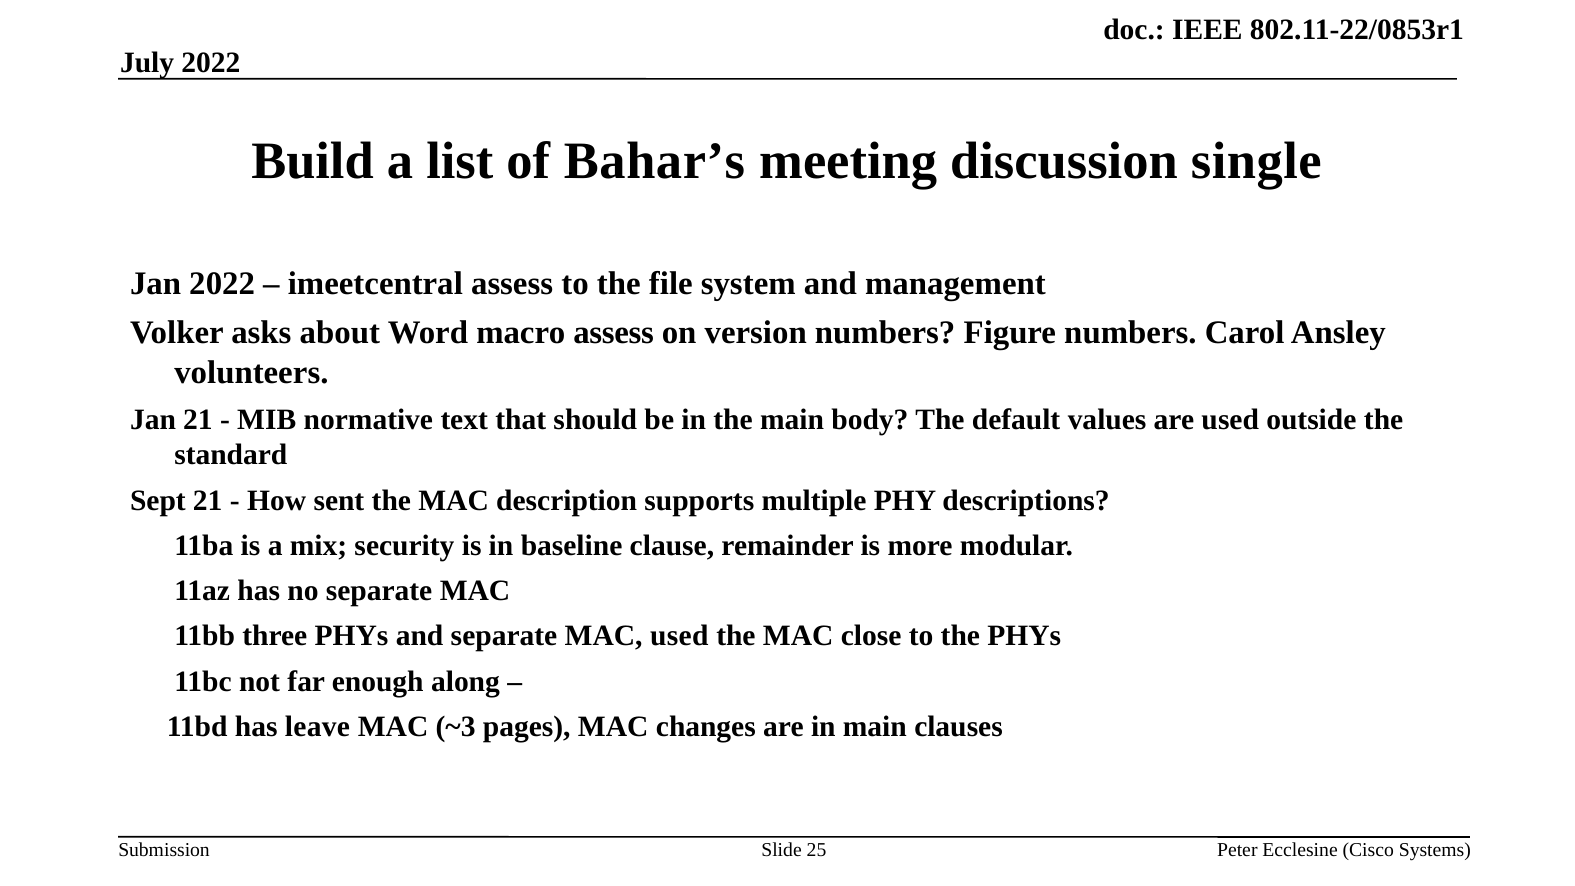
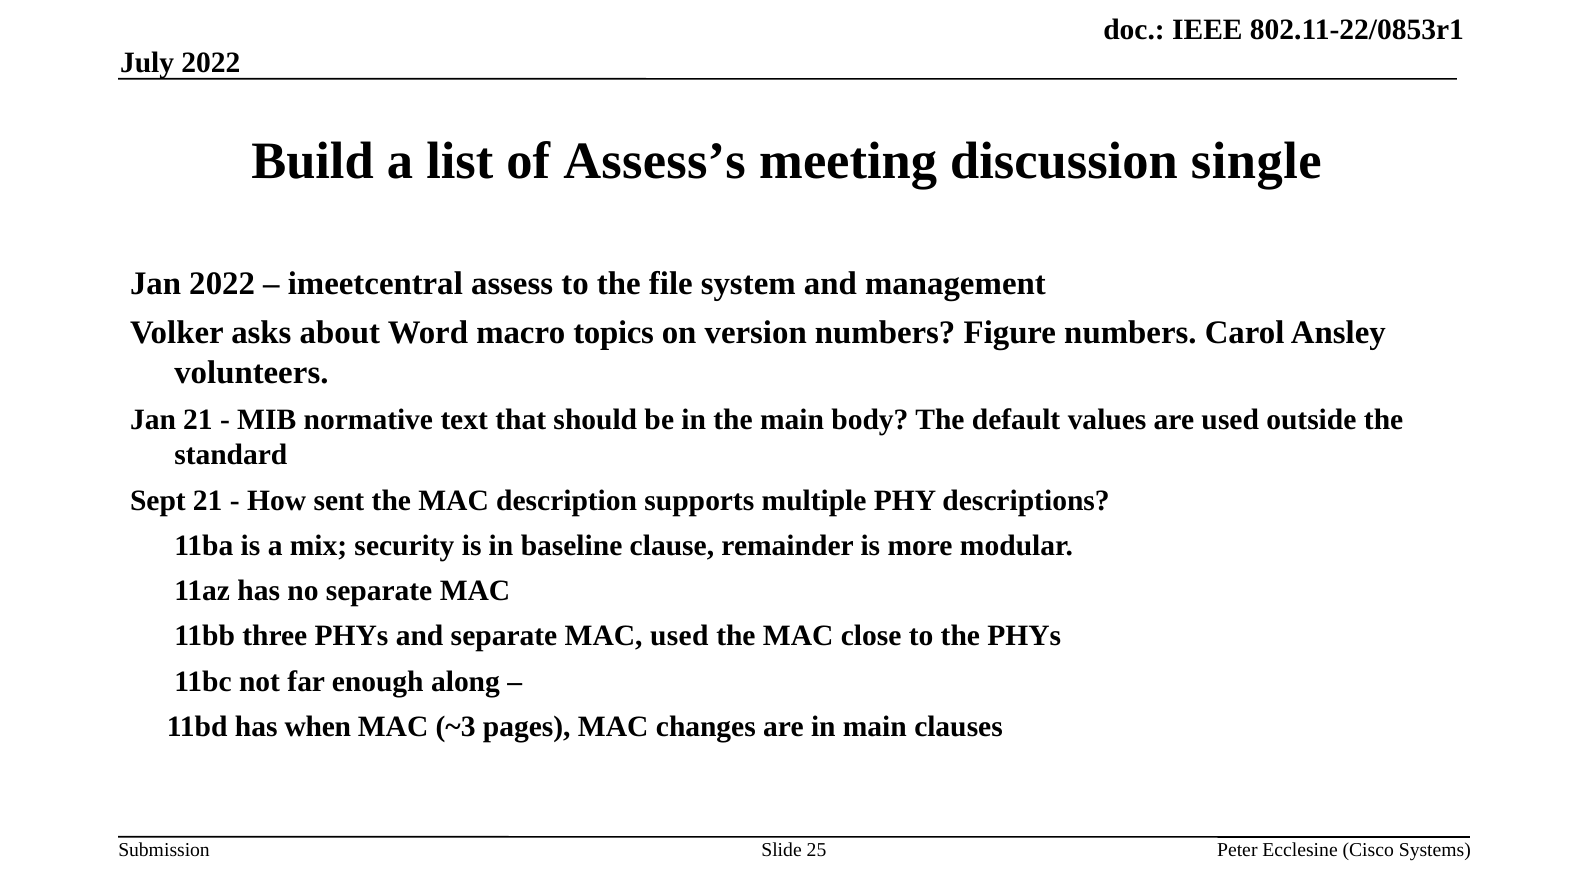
Bahar’s: Bahar’s -> Assess’s
macro assess: assess -> topics
leave: leave -> when
